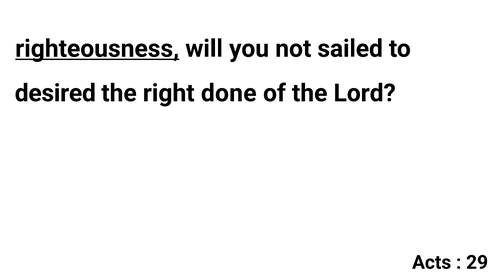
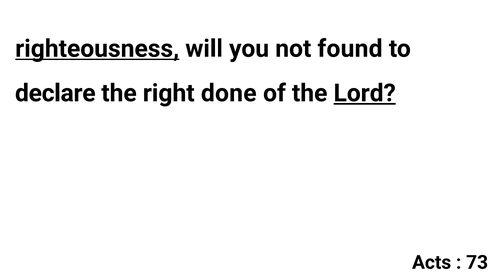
sailed: sailed -> found
desired: desired -> declare
Lord underline: none -> present
29: 29 -> 73
